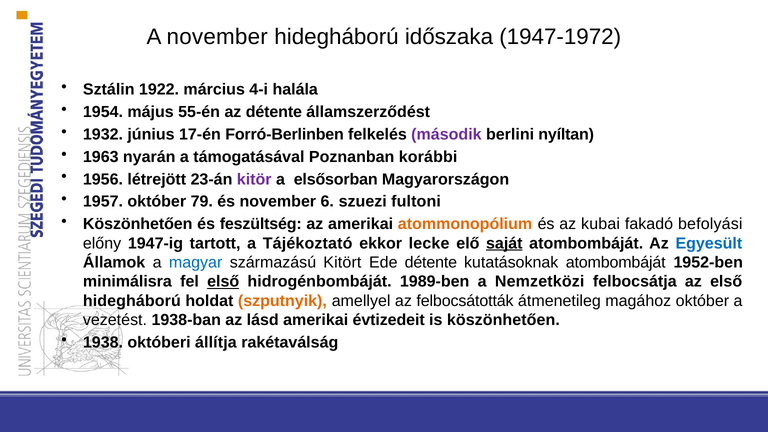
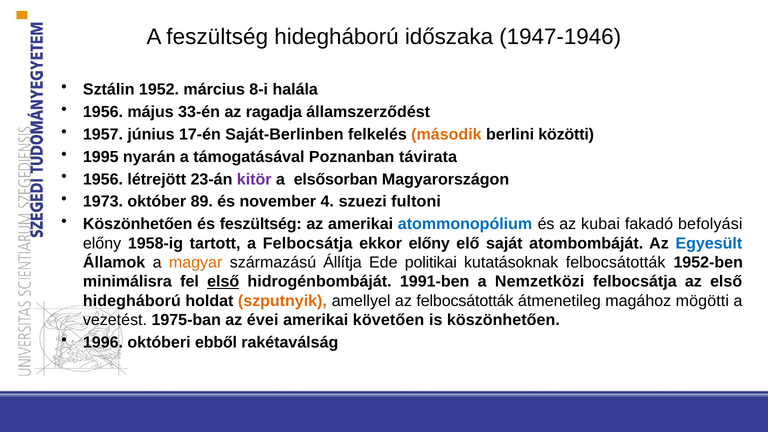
A november: november -> feszültség
1947-1972: 1947-1972 -> 1947-1946
1922: 1922 -> 1952
4-i: 4-i -> 8-i
1954 at (103, 112): 1954 -> 1956
55-én: 55-én -> 33-én
az détente: détente -> ragadja
1932: 1932 -> 1957
Forró-Berlinben: Forró-Berlinben -> Saját-Berlinben
második colour: purple -> orange
nyíltan: nyíltan -> közötti
1963: 1963 -> 1995
korábbi: korábbi -> távirata
1957: 1957 -> 1973
79: 79 -> 89
6: 6 -> 4
atommonopólium colour: orange -> blue
1947-ig: 1947-ig -> 1958-ig
a Tájékoztató: Tájékoztató -> Felbocsátja
ekkor lecke: lecke -> előny
saját underline: present -> none
magyar colour: blue -> orange
Kitört: Kitört -> Állítja
Ede détente: détente -> politikai
kutatásoknak atombombáját: atombombáját -> felbocsátották
1989-ben: 1989-ben -> 1991-ben
magához október: október -> mögötti
1938-ban: 1938-ban -> 1975-ban
lásd: lásd -> évei
évtizedeit: évtizedeit -> követően
1938: 1938 -> 1996
állítja: állítja -> ebből
